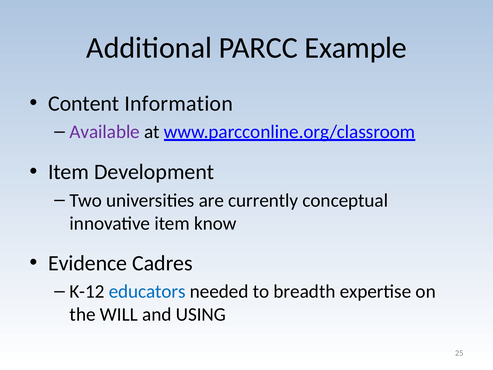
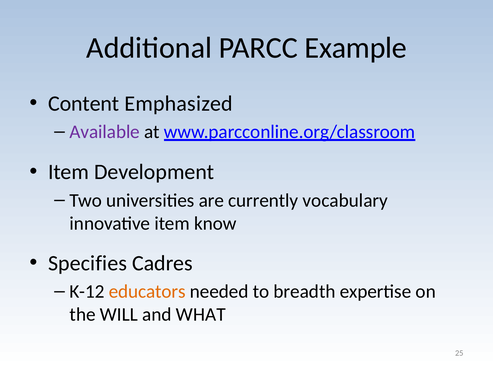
Information: Information -> Emphasized
conceptual: conceptual -> vocabulary
Evidence: Evidence -> Specifies
educators colour: blue -> orange
USING: USING -> WHAT
